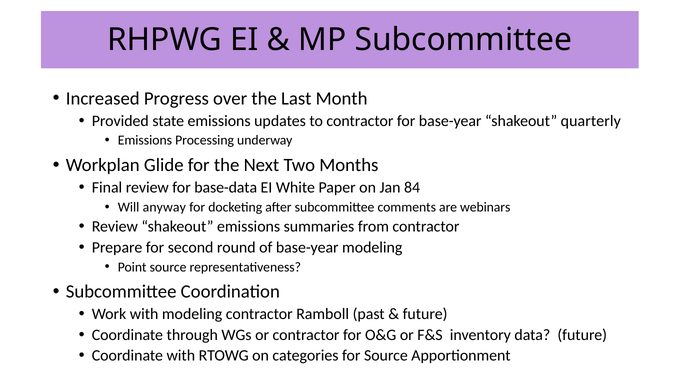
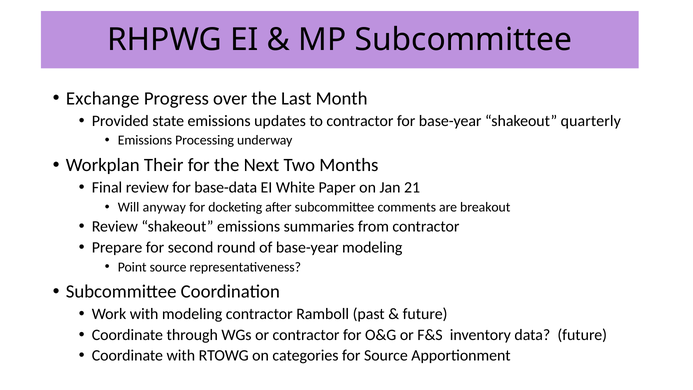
Increased: Increased -> Exchange
Glide: Glide -> Their
84: 84 -> 21
webinars: webinars -> breakout
